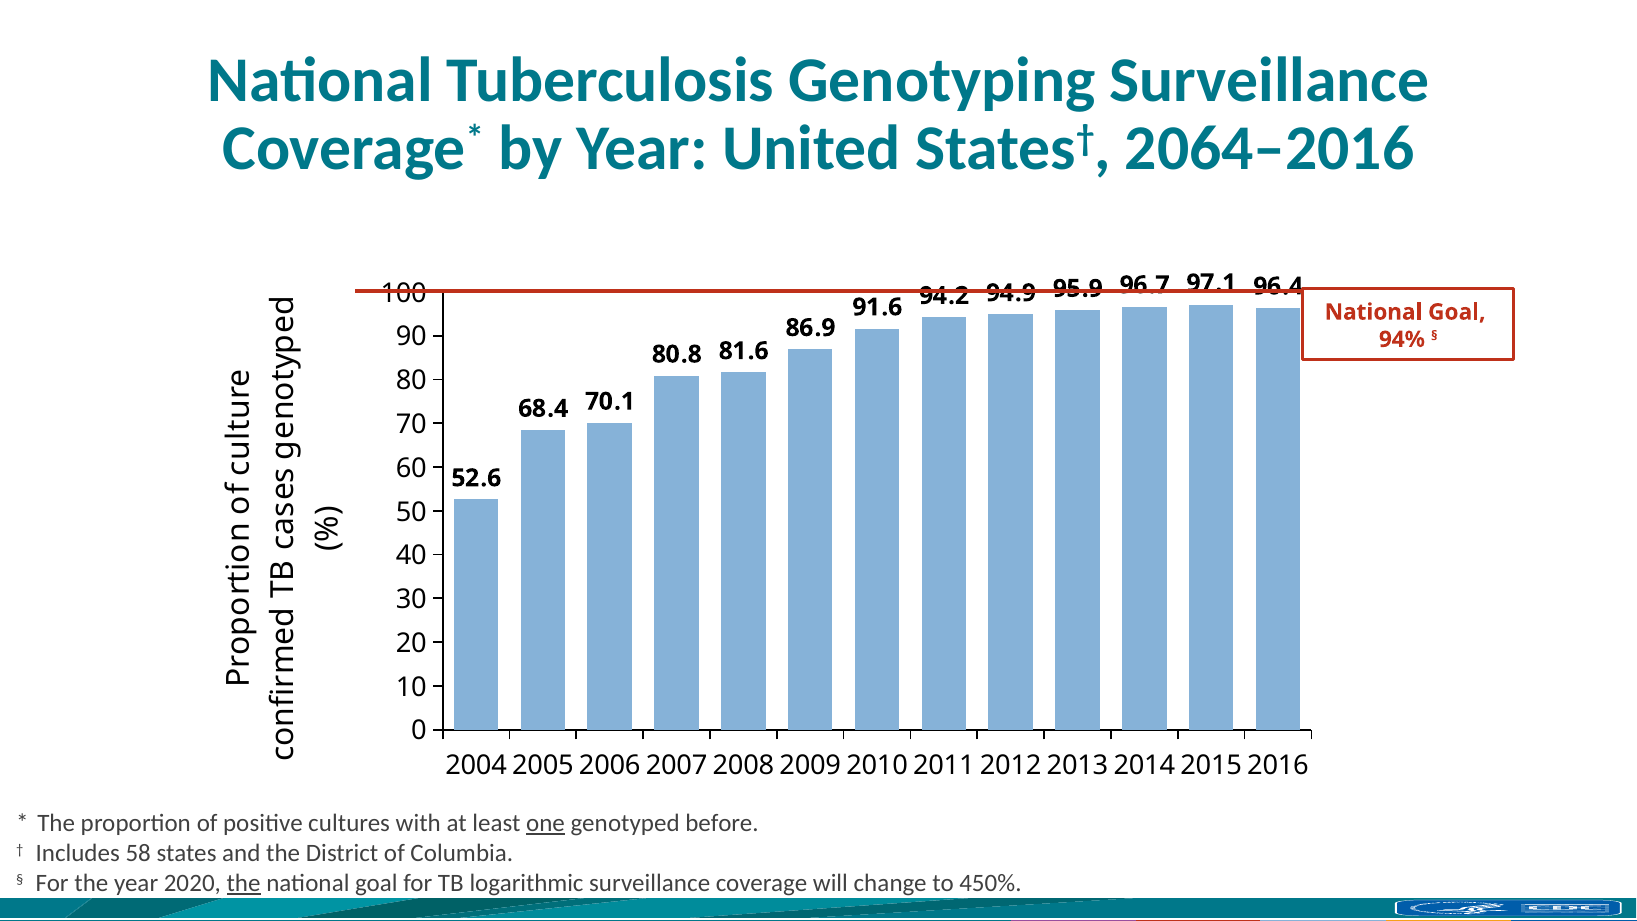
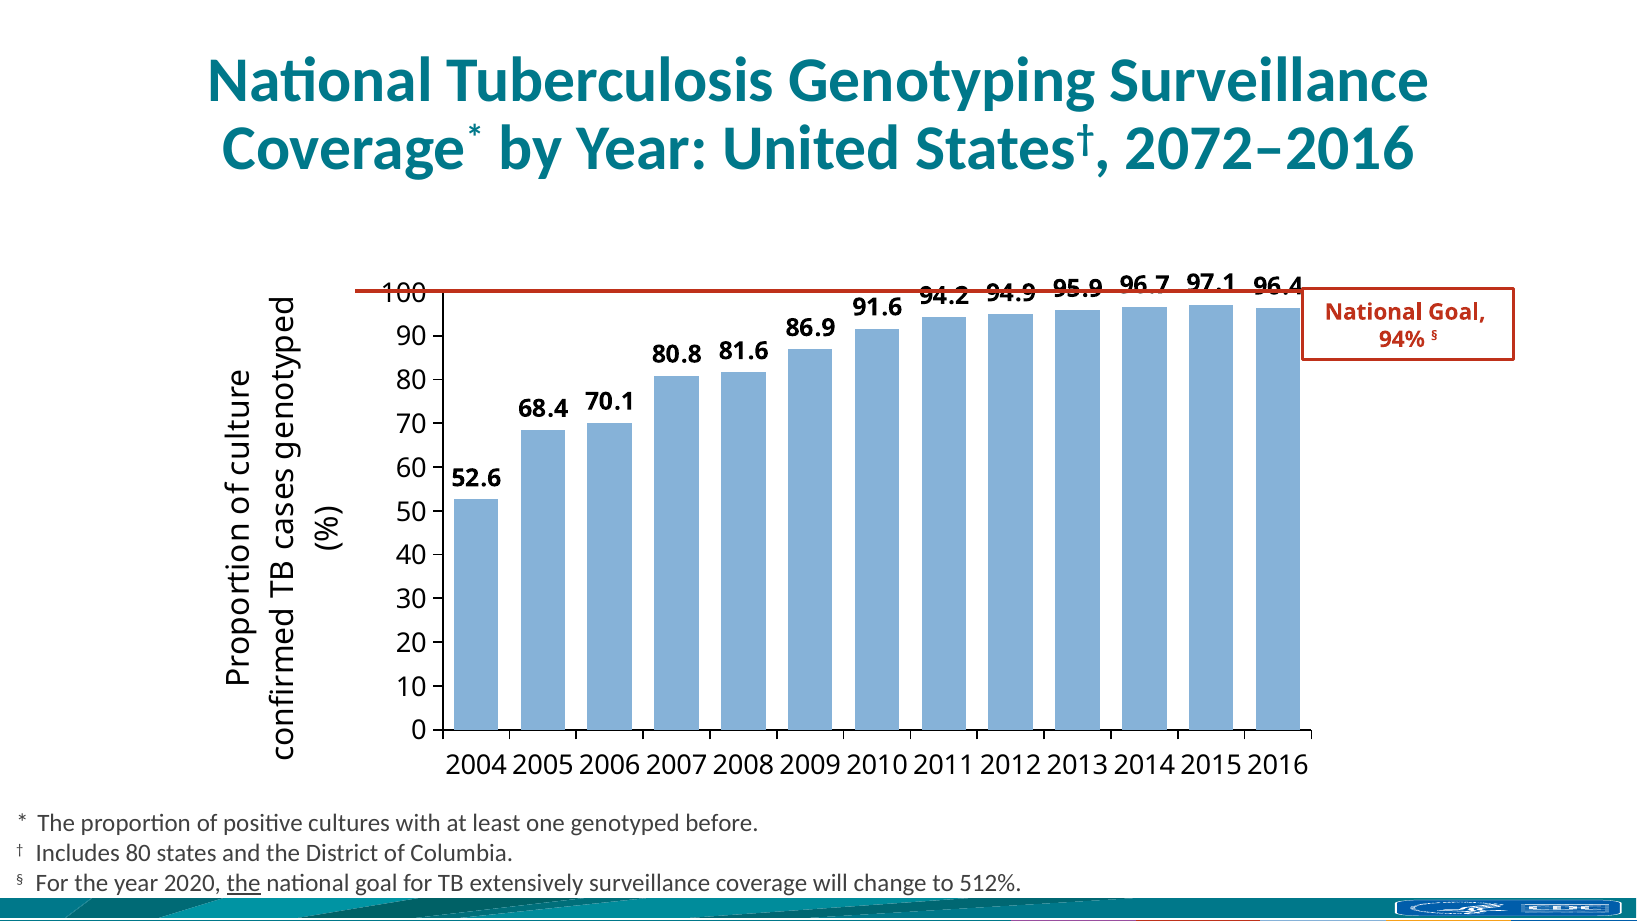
2064–2016: 2064–2016 -> 2072–2016
one underline: present -> none
Includes 58: 58 -> 80
logarithmic: logarithmic -> extensively
450%: 450% -> 512%
